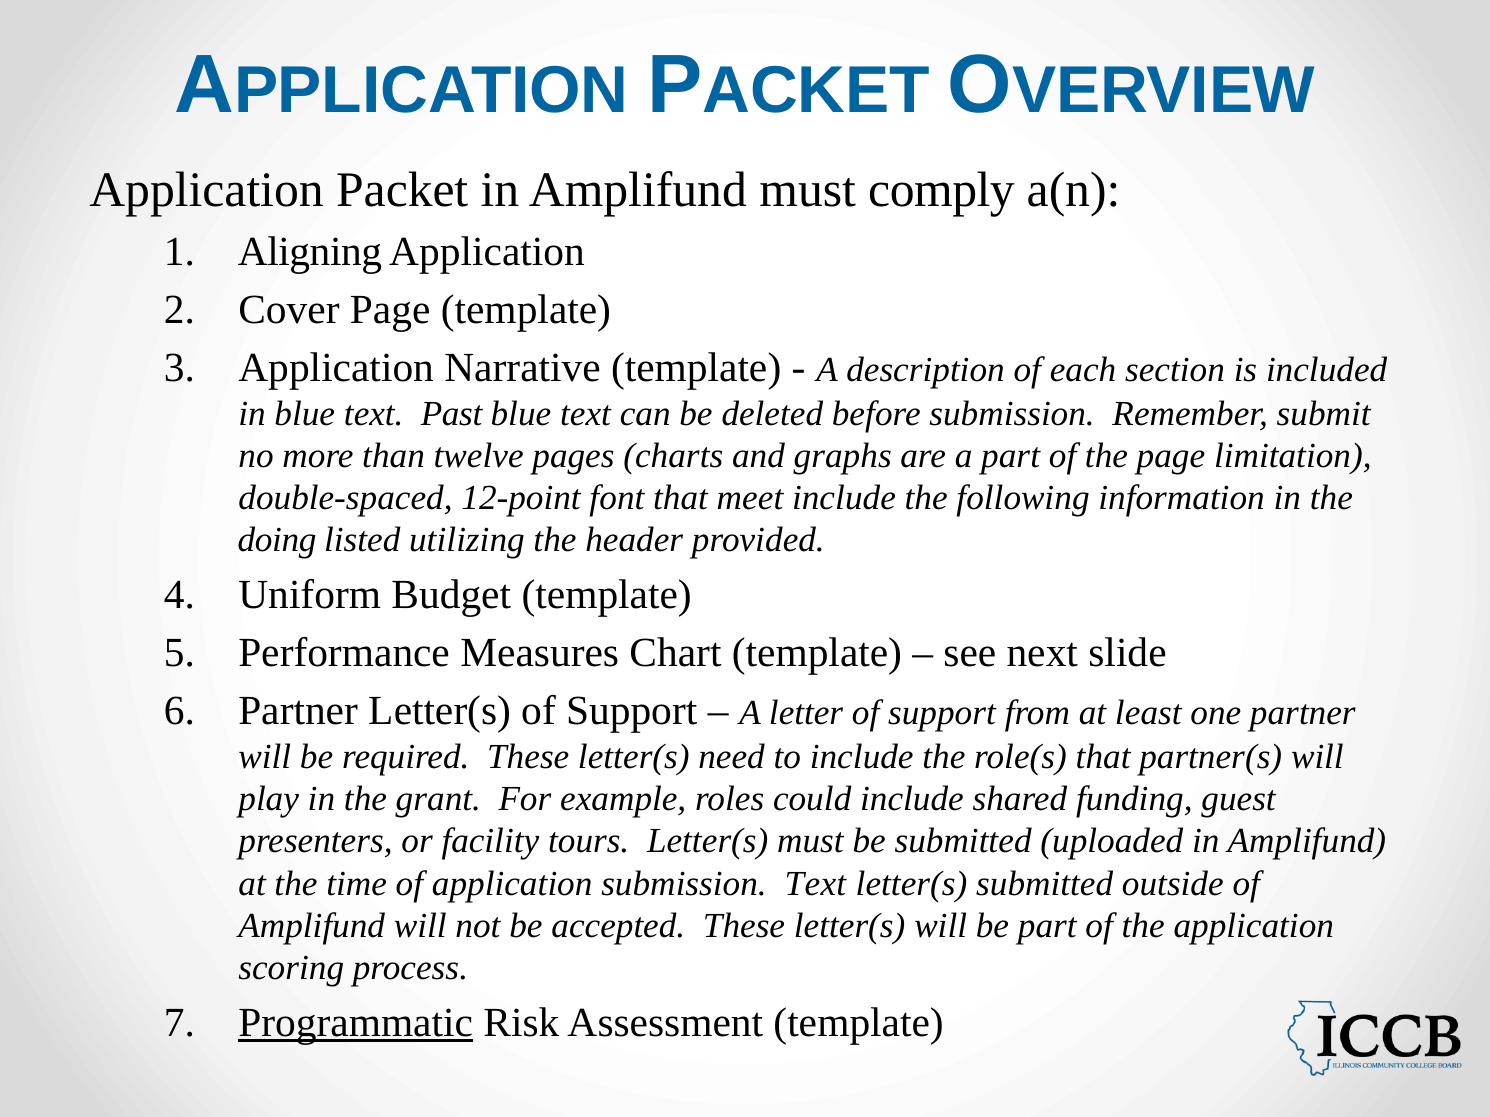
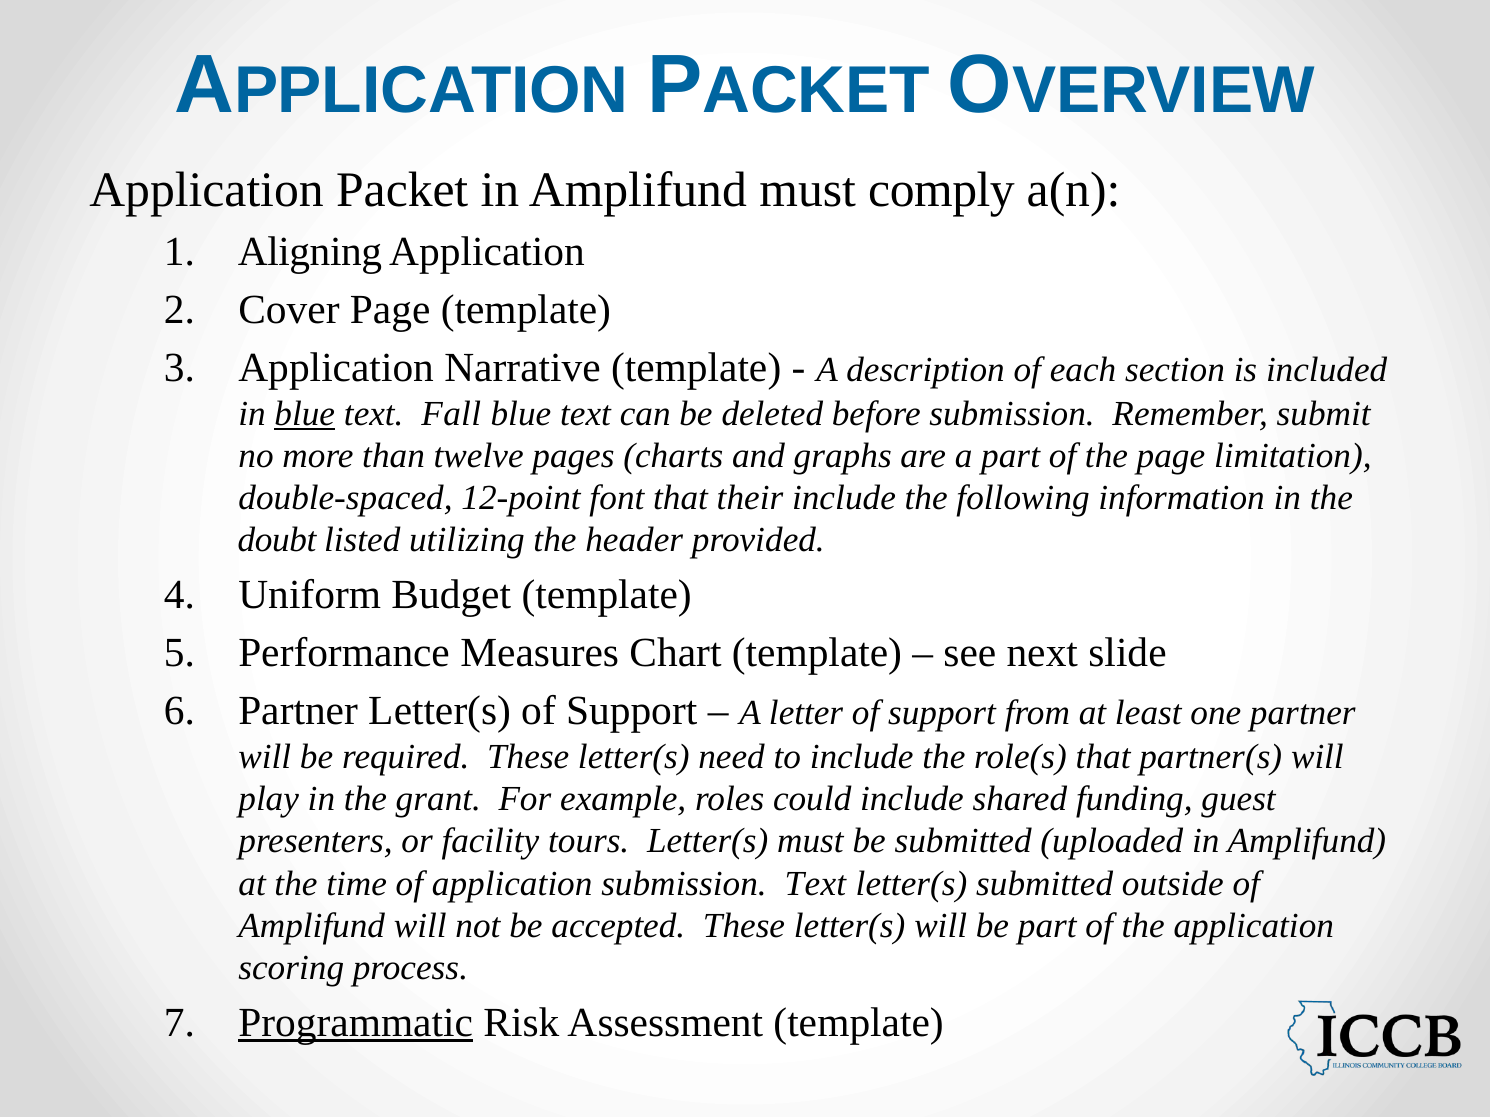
blue at (305, 414) underline: none -> present
Past: Past -> Fall
meet: meet -> their
doing: doing -> doubt
